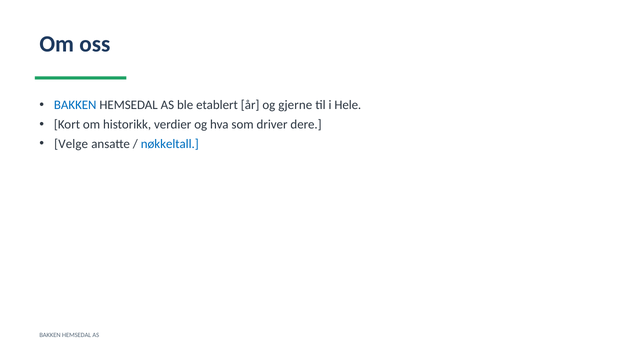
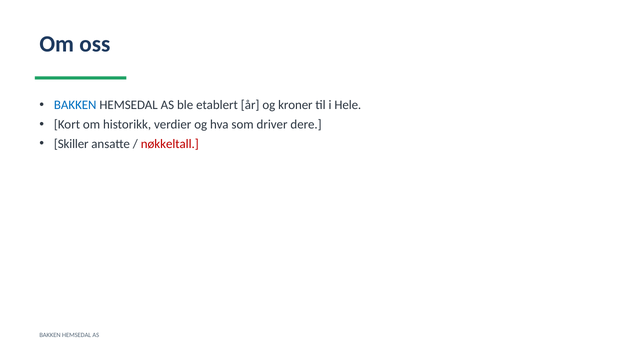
gjerne: gjerne -> kroner
Velge: Velge -> Skiller
nøkkeltall colour: blue -> red
